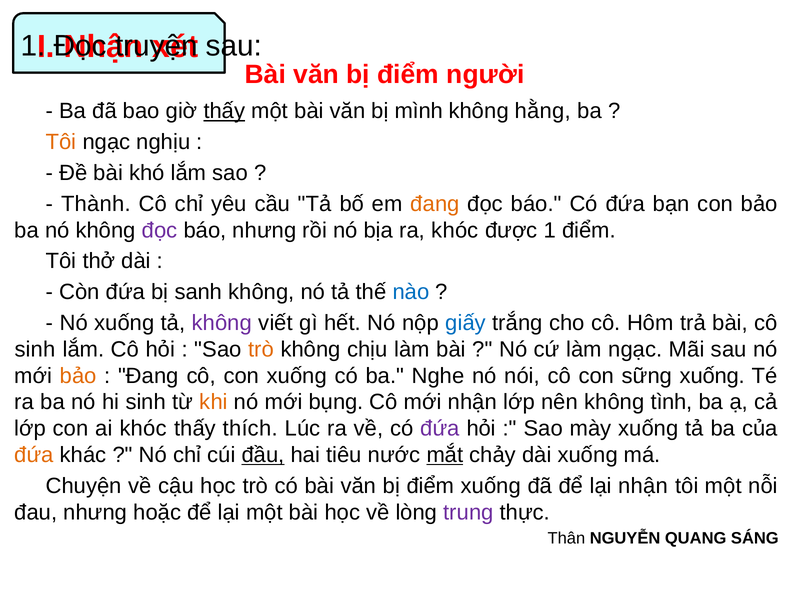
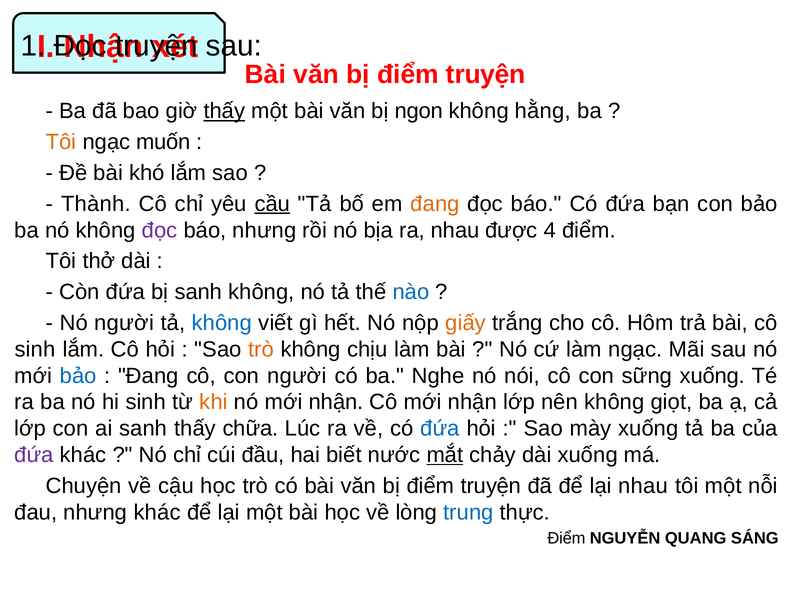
người at (485, 74): người -> truyện
mình: mình -> ngon
nghịu: nghịu -> muốn
cầu underline: none -> present
ra khóc: khóc -> nhau
được 1: 1 -> 4
Nó xuống: xuống -> người
không at (222, 323) colour: purple -> blue
giấy colour: blue -> orange
bảo at (78, 376) colour: orange -> blue
con xuống: xuống -> người
nó mới bụng: bụng -> nhận
tình: tình -> giọt
ai khóc: khóc -> sanh
thích: thích -> chữa
đứa at (440, 428) colour: purple -> blue
đứa at (34, 455) colour: orange -> purple
đầu underline: present -> none
tiêu: tiêu -> biết
xuống at (491, 486): xuống -> truyện
lại nhận: nhận -> nhau
nhưng hoặc: hoặc -> khác
trung colour: purple -> blue
Thân at (566, 538): Thân -> Điểm
